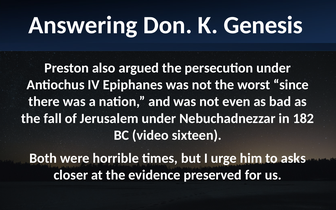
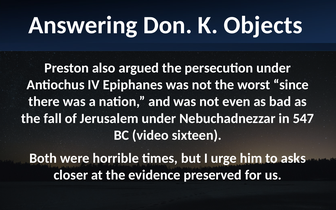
Genesis: Genesis -> Objects
182: 182 -> 547
